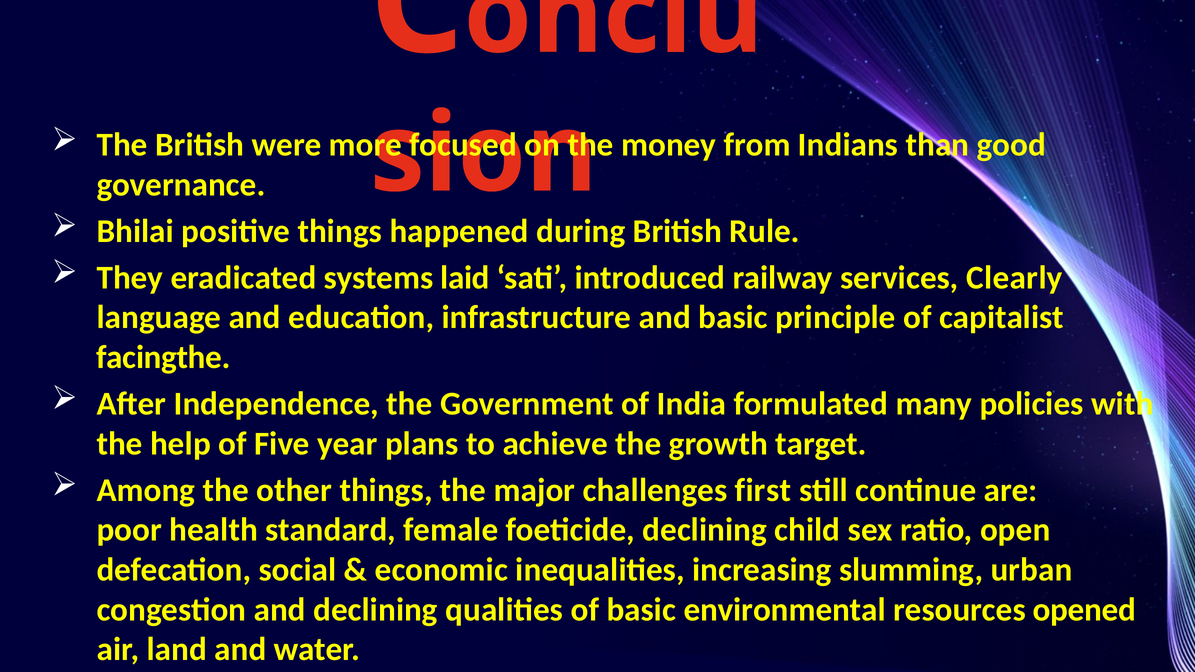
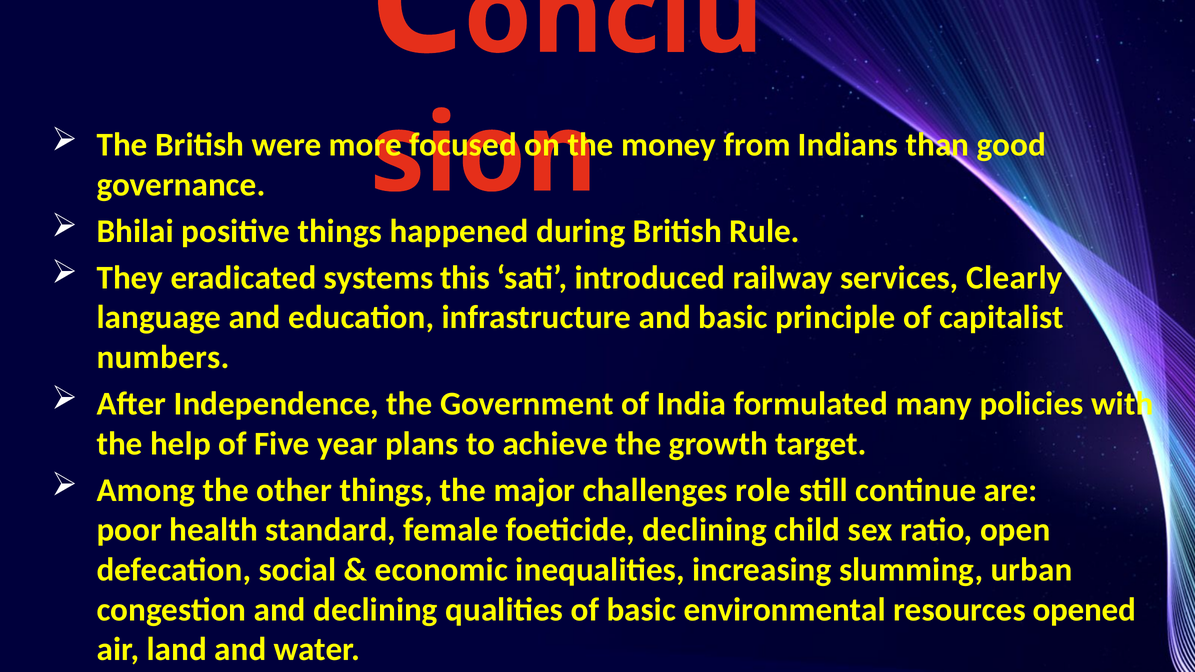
laid: laid -> this
facingthe: facingthe -> numbers
first: first -> role
